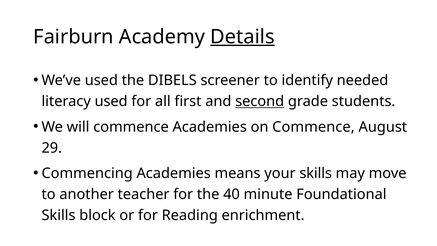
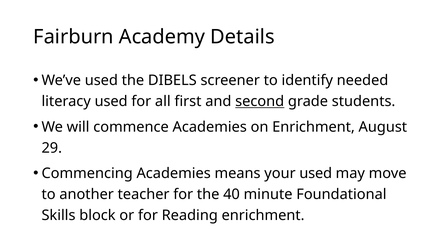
Details underline: present -> none
on Commence: Commence -> Enrichment
your skills: skills -> used
